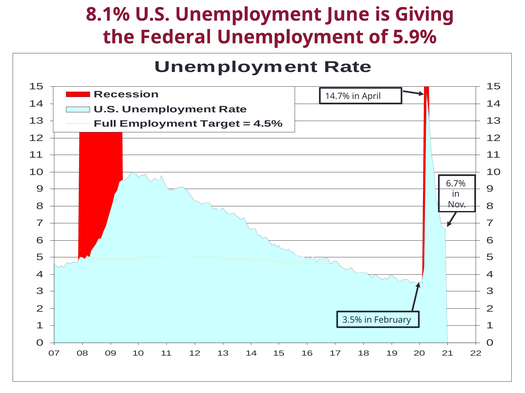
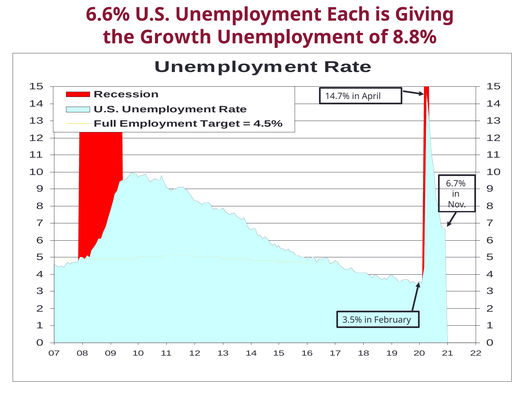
8.1%: 8.1% -> 6.6%
June: June -> Each
Federal: Federal -> Growth
5.9%: 5.9% -> 8.8%
